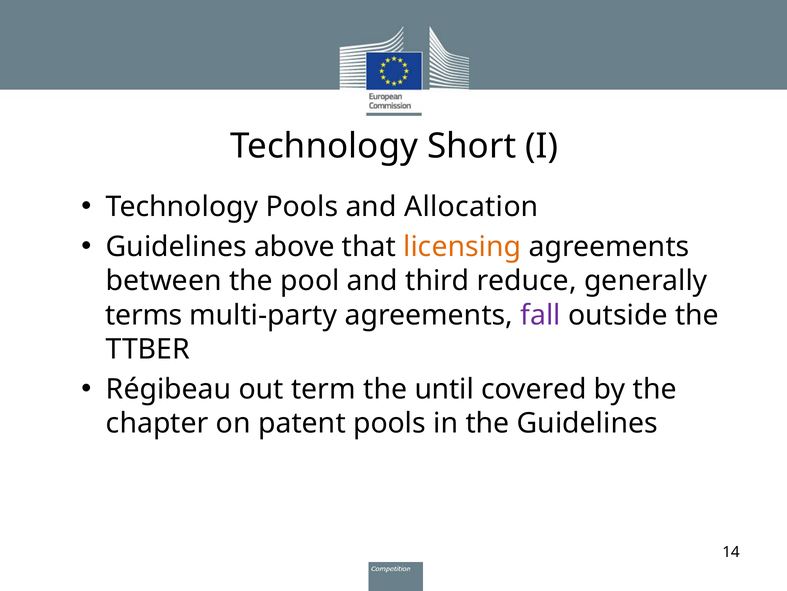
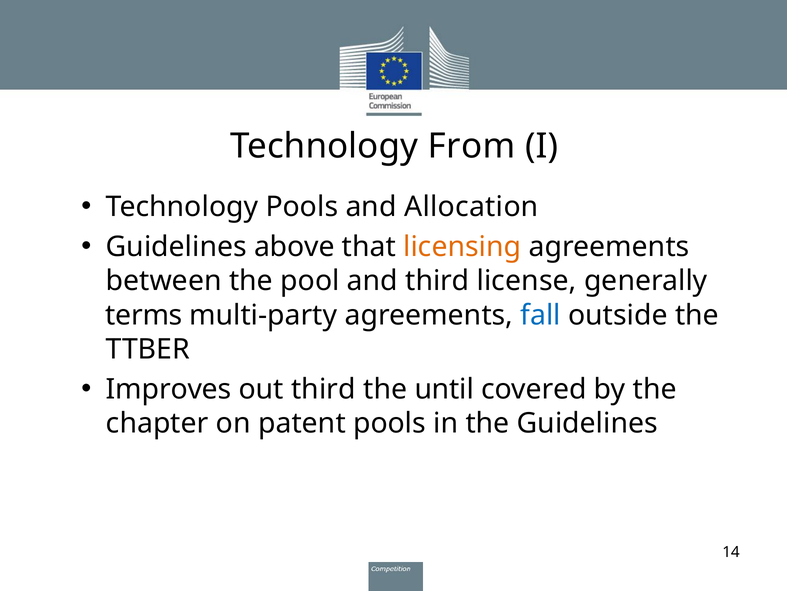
Short: Short -> From
reduce: reduce -> license
fall colour: purple -> blue
Régibeau: Régibeau -> Improves
out term: term -> third
